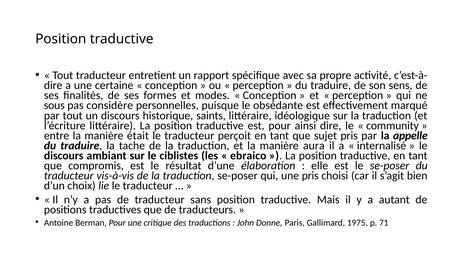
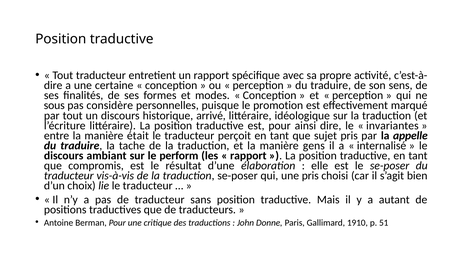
obsédante: obsédante -> promotion
saints: saints -> arrivé
community: community -> invariantes
aura: aura -> gens
ciblistes: ciblistes -> perform
ebraico at (248, 155): ebraico -> rapport
1975: 1975 -> 1910
71: 71 -> 51
